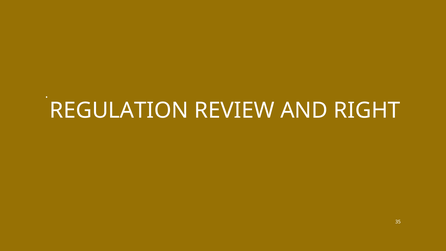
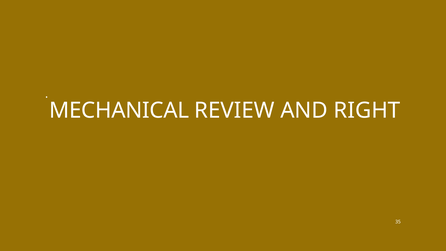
REGULATION: REGULATION -> MECHANICAL
